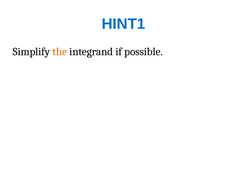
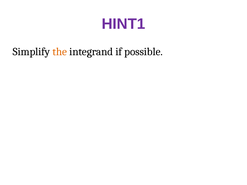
HINT1 colour: blue -> purple
